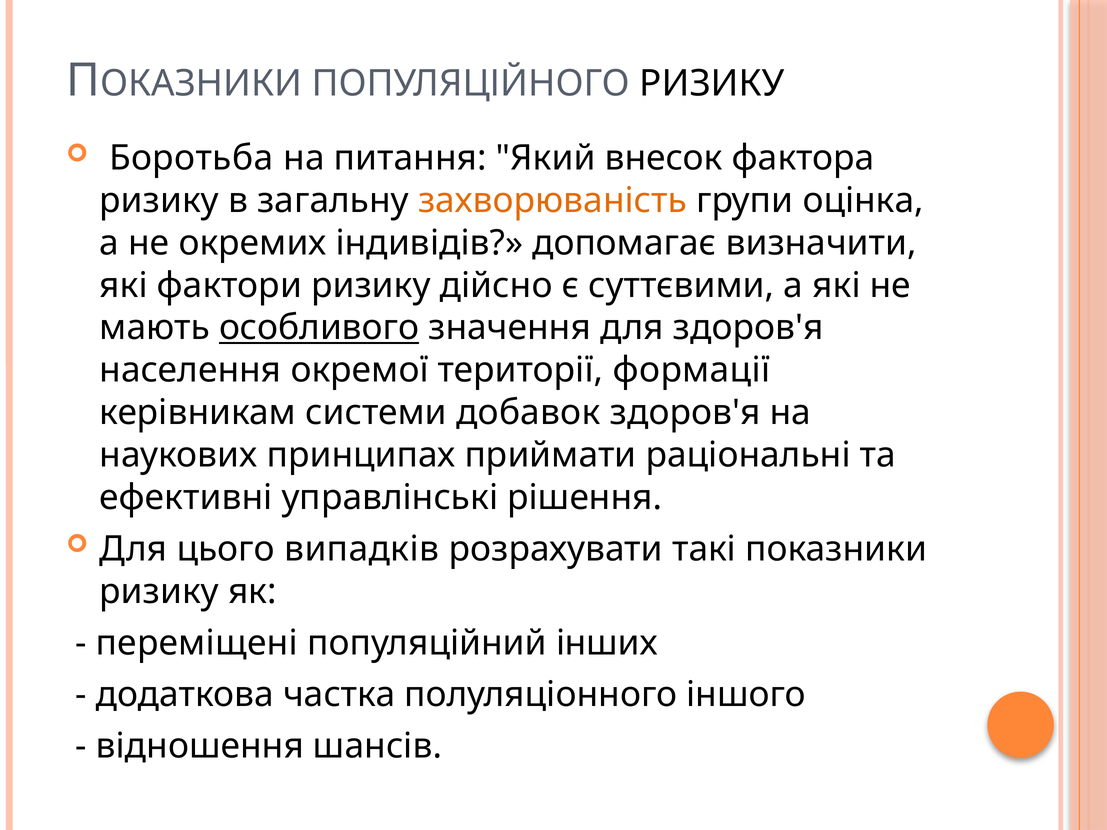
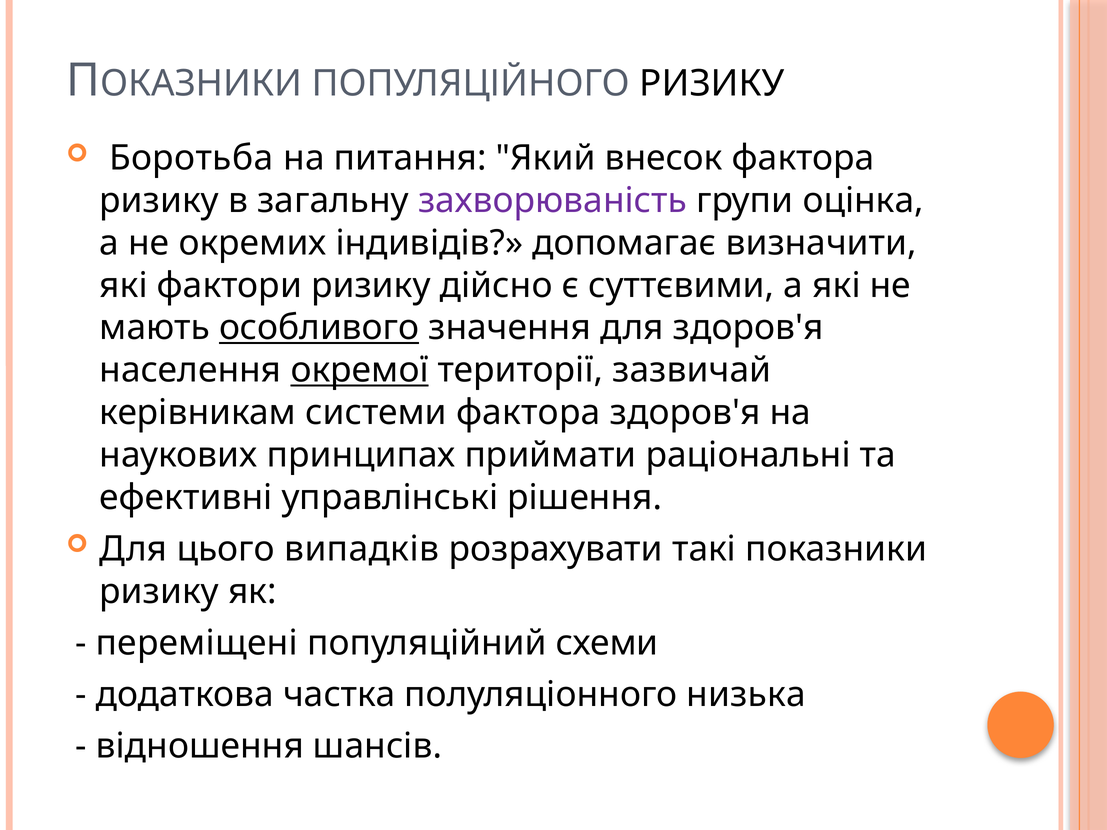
захворюваність colour: orange -> purple
окремої underline: none -> present
формації: формації -> зазвичай
системи добавок: добавок -> фактора
інших: інших -> схеми
іншого: іншого -> низька
